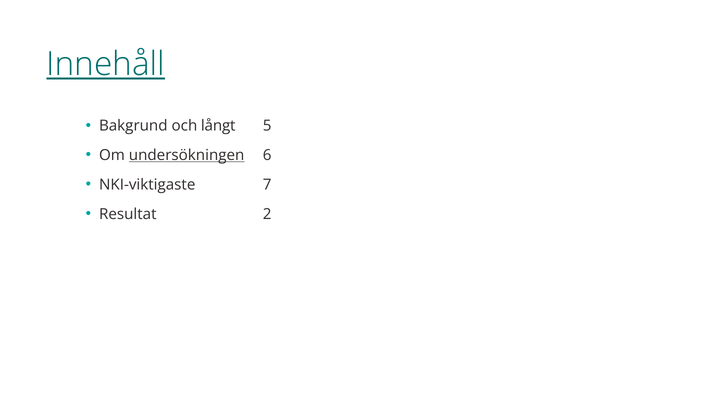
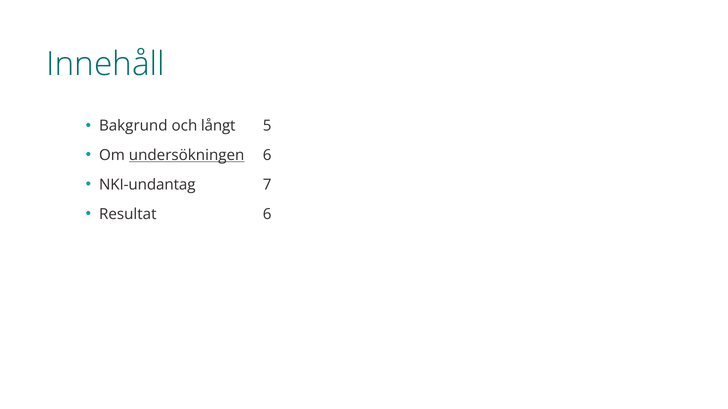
Innehåll underline: present -> none
NKI-viktigaste: NKI-viktigaste -> NKI-undantag
Resultat 2: 2 -> 6
